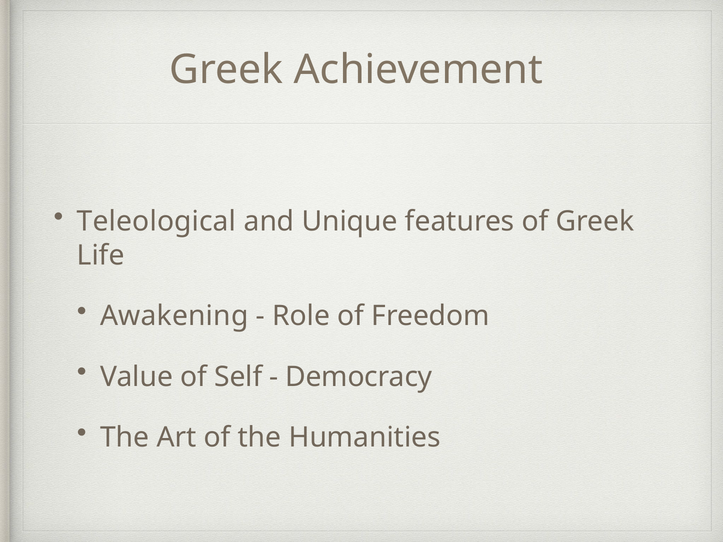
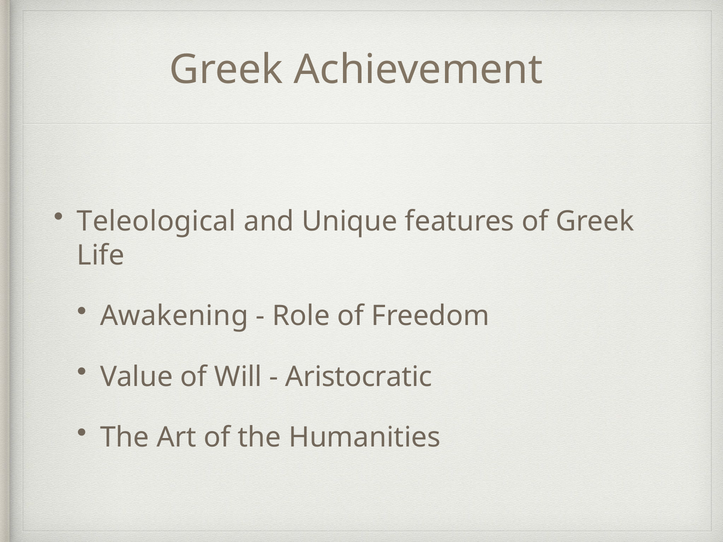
Self: Self -> Will
Democracy: Democracy -> Aristocratic
